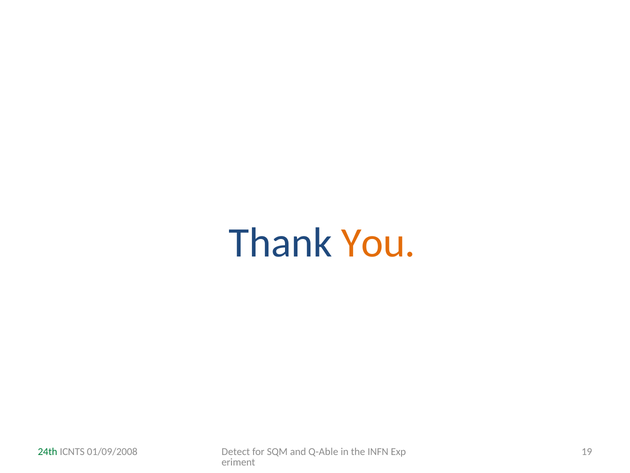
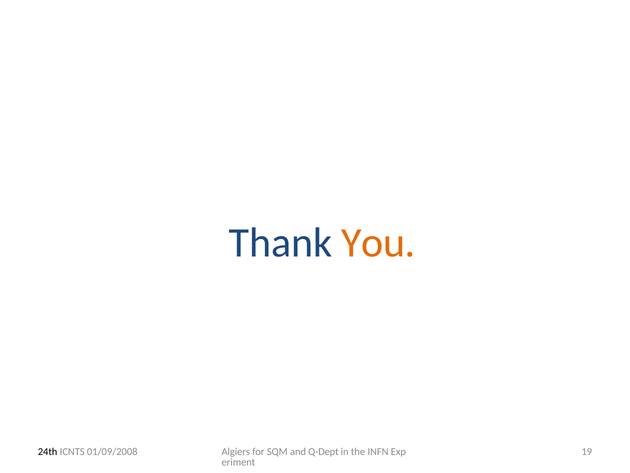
Detect: Detect -> Algiers
Q-Able: Q-Able -> Q-Dept
24th colour: green -> black
